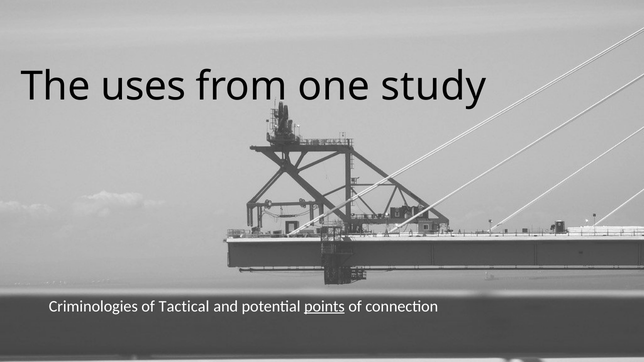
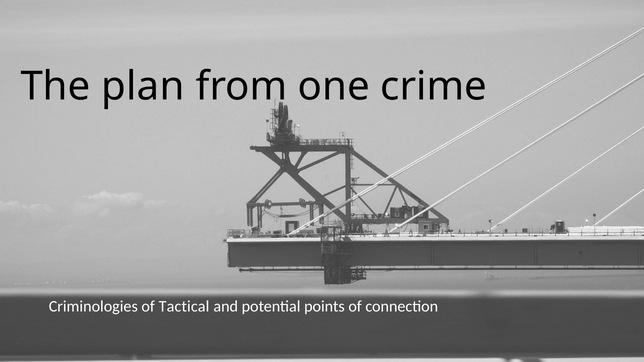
uses: uses -> plan
study: study -> crime
points underline: present -> none
